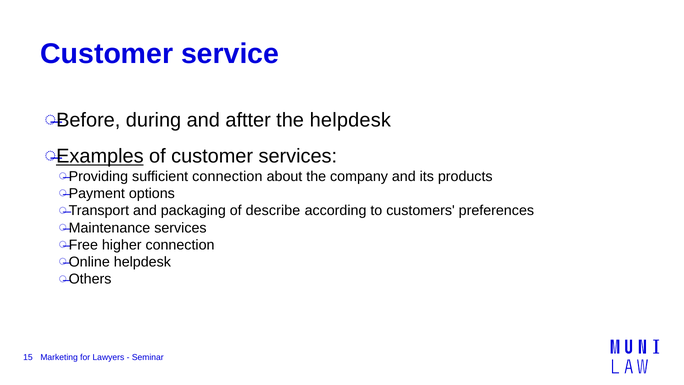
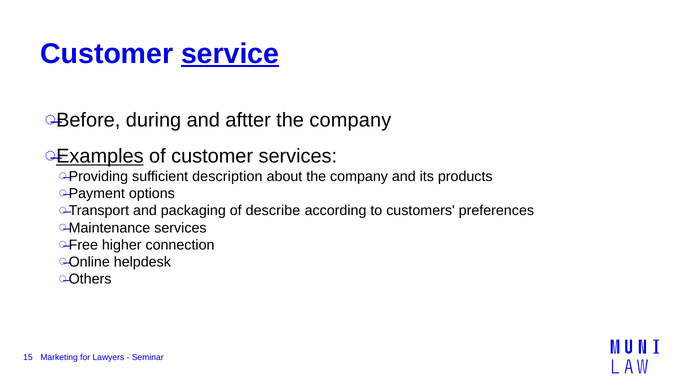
service underline: none -> present
aftter the helpdesk: helpdesk -> company
sufficient connection: connection -> description
